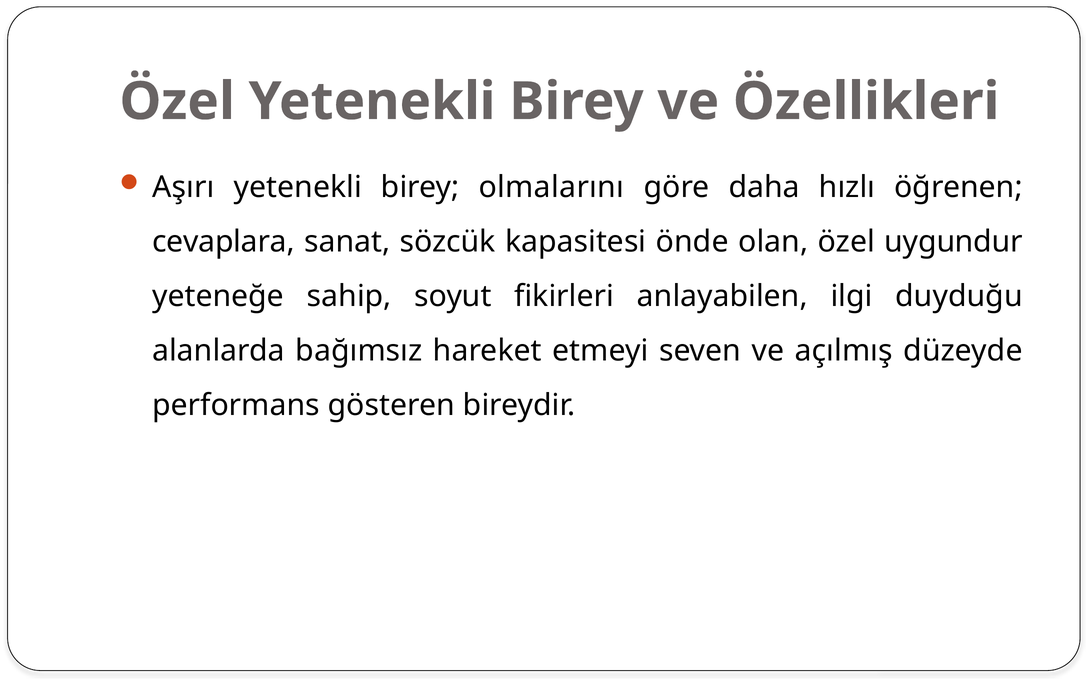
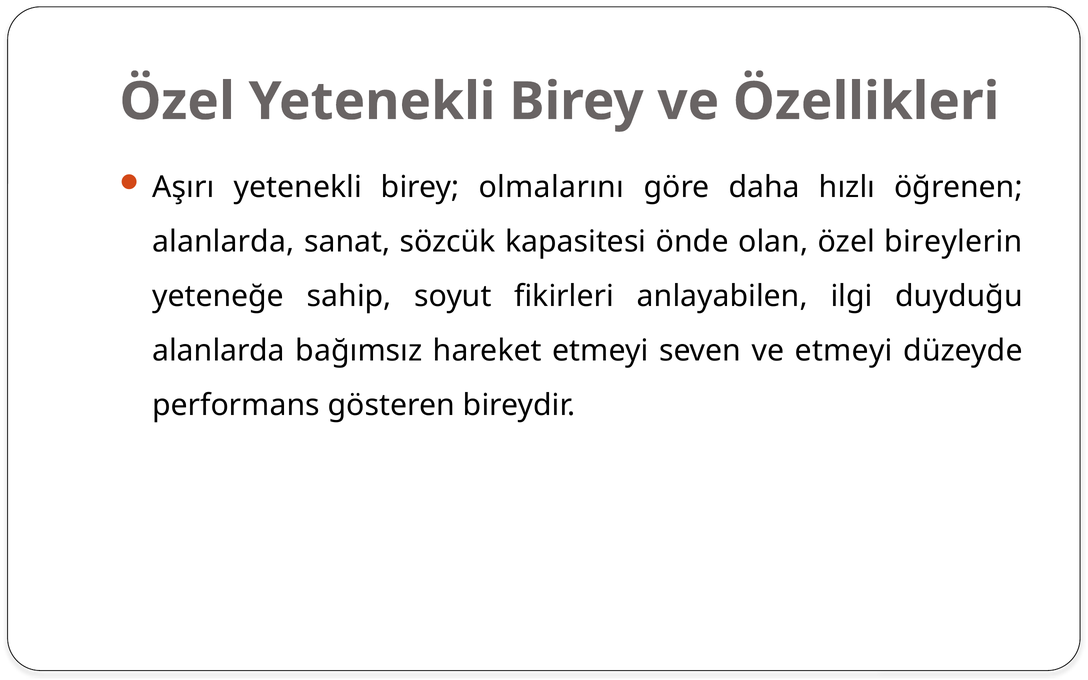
cevaplara at (223, 242): cevaplara -> alanlarda
uygundur: uygundur -> bireylerin
ve açılmış: açılmış -> etmeyi
